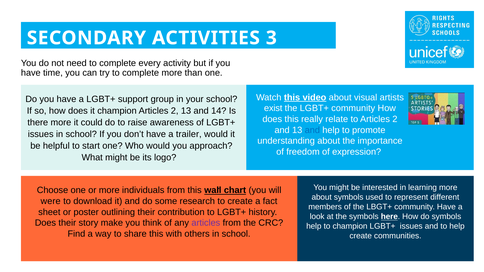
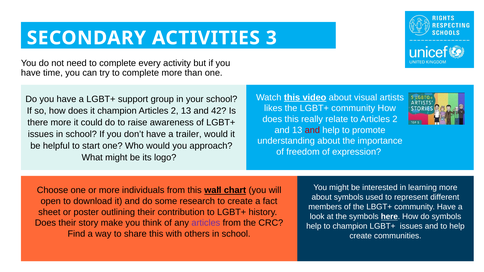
exist: exist -> likes
14: 14 -> 42
and at (312, 130) colour: blue -> red
were: were -> open
